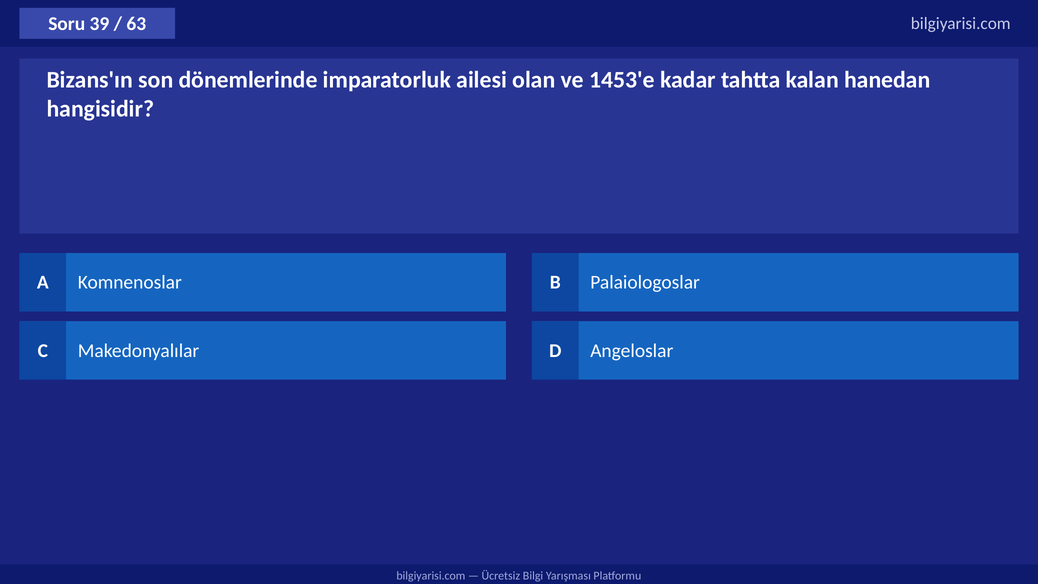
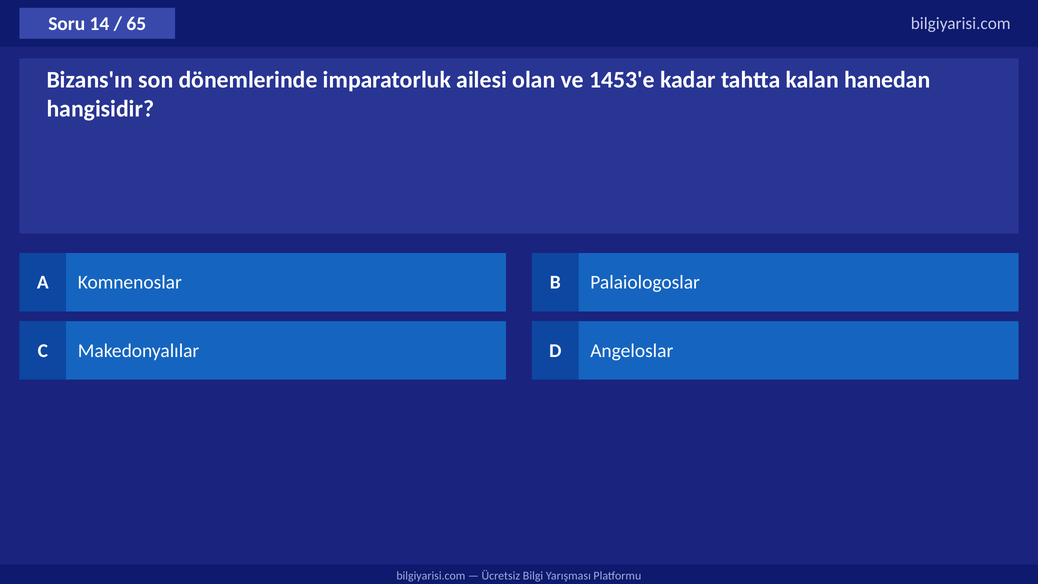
39: 39 -> 14
63: 63 -> 65
